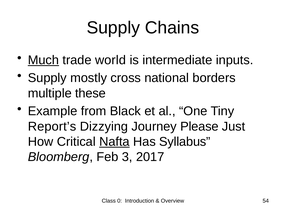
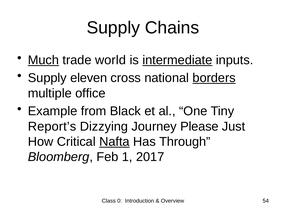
intermediate underline: none -> present
mostly: mostly -> eleven
borders underline: none -> present
these: these -> office
Syllabus: Syllabus -> Through
3: 3 -> 1
